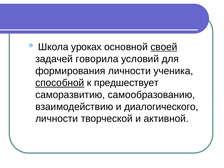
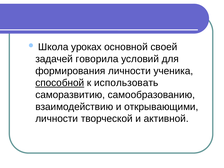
своей underline: present -> none
предшествует: предшествует -> использовать
диалогического: диалогического -> открывающими
